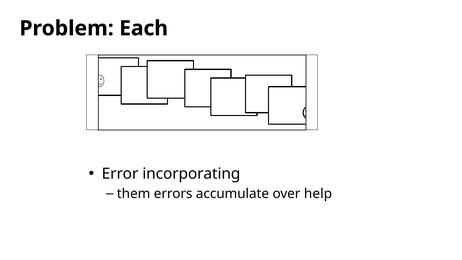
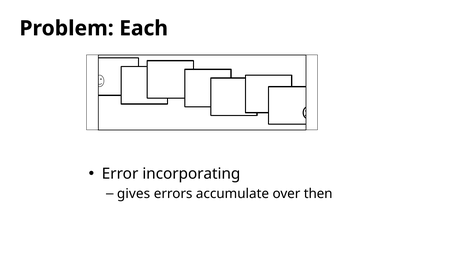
them: them -> gives
help: help -> then
